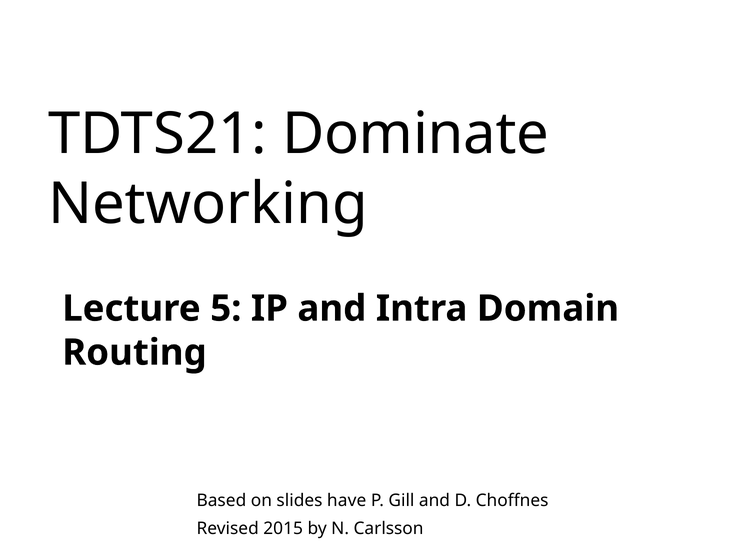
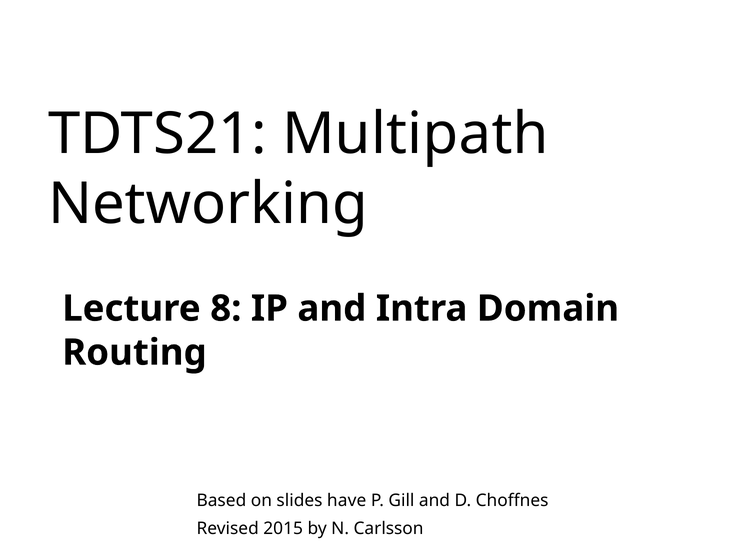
Dominate: Dominate -> Multipath
5: 5 -> 8
